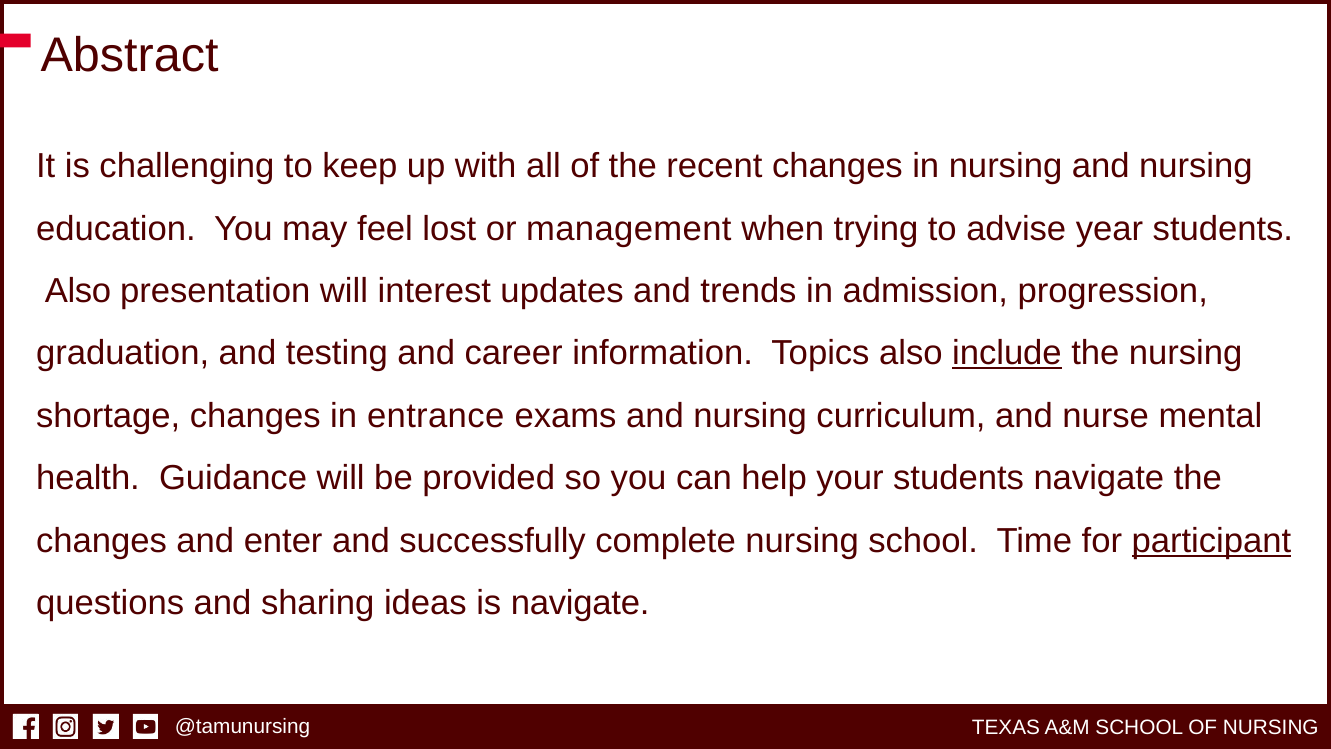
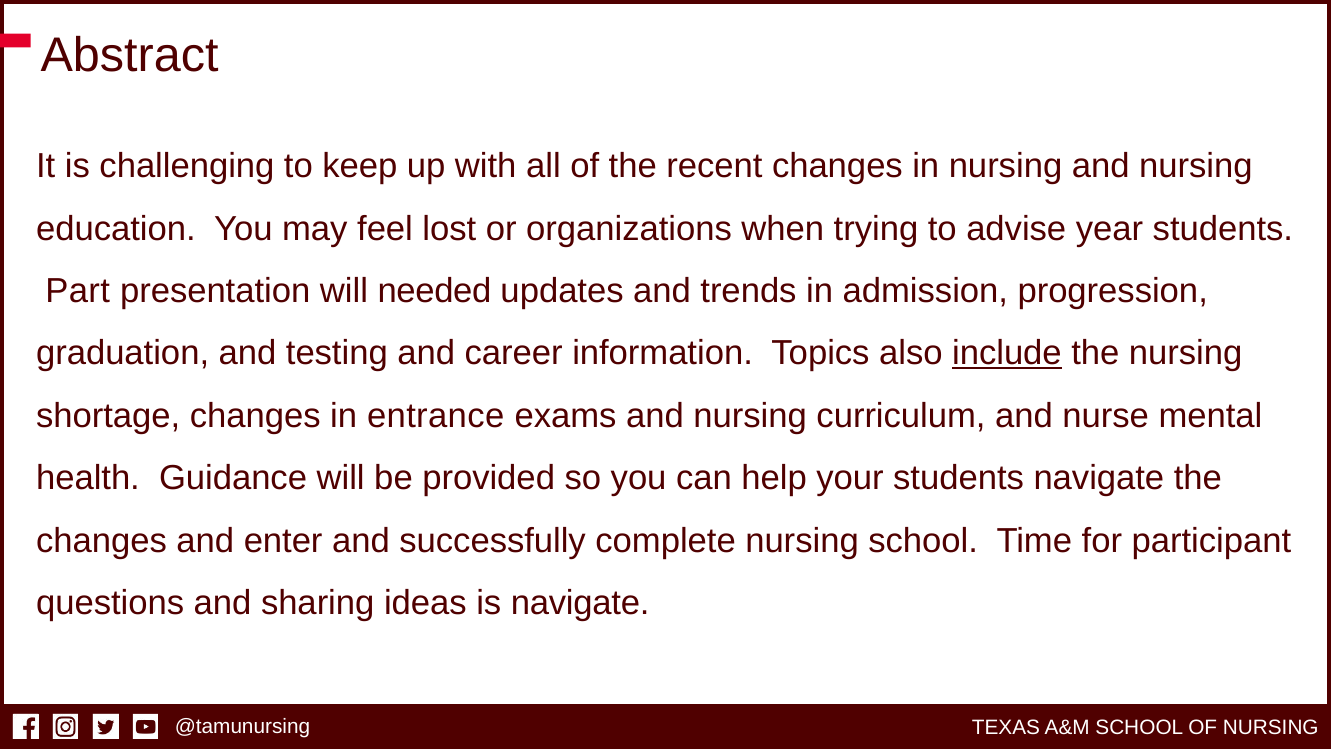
management: management -> organizations
Also at (78, 291): Also -> Part
interest: interest -> needed
participant underline: present -> none
